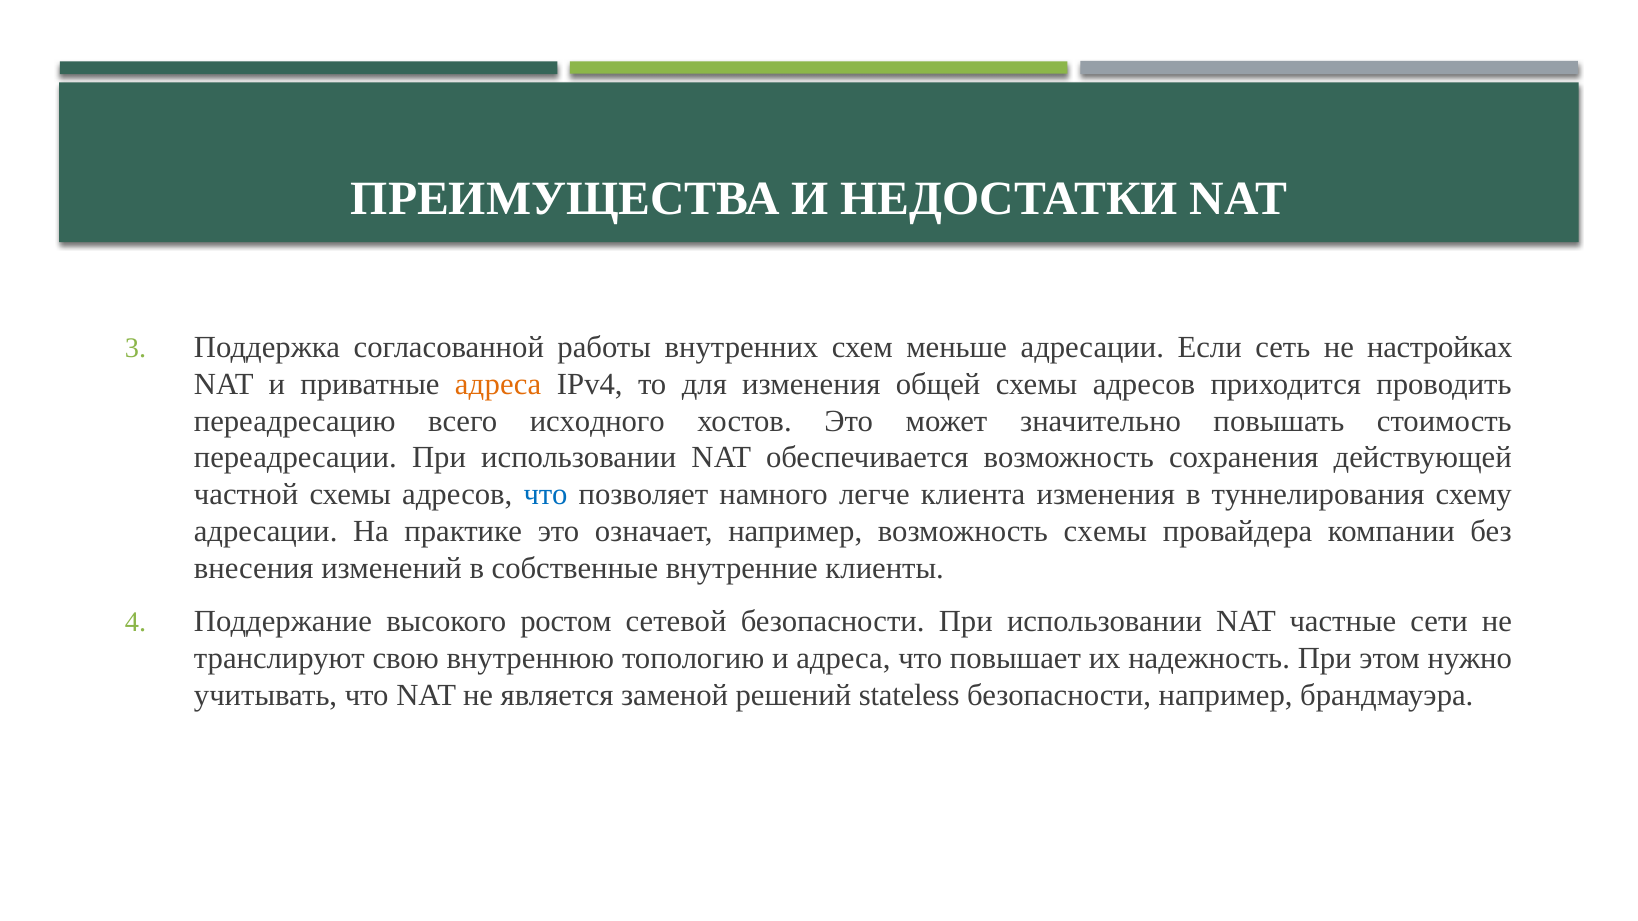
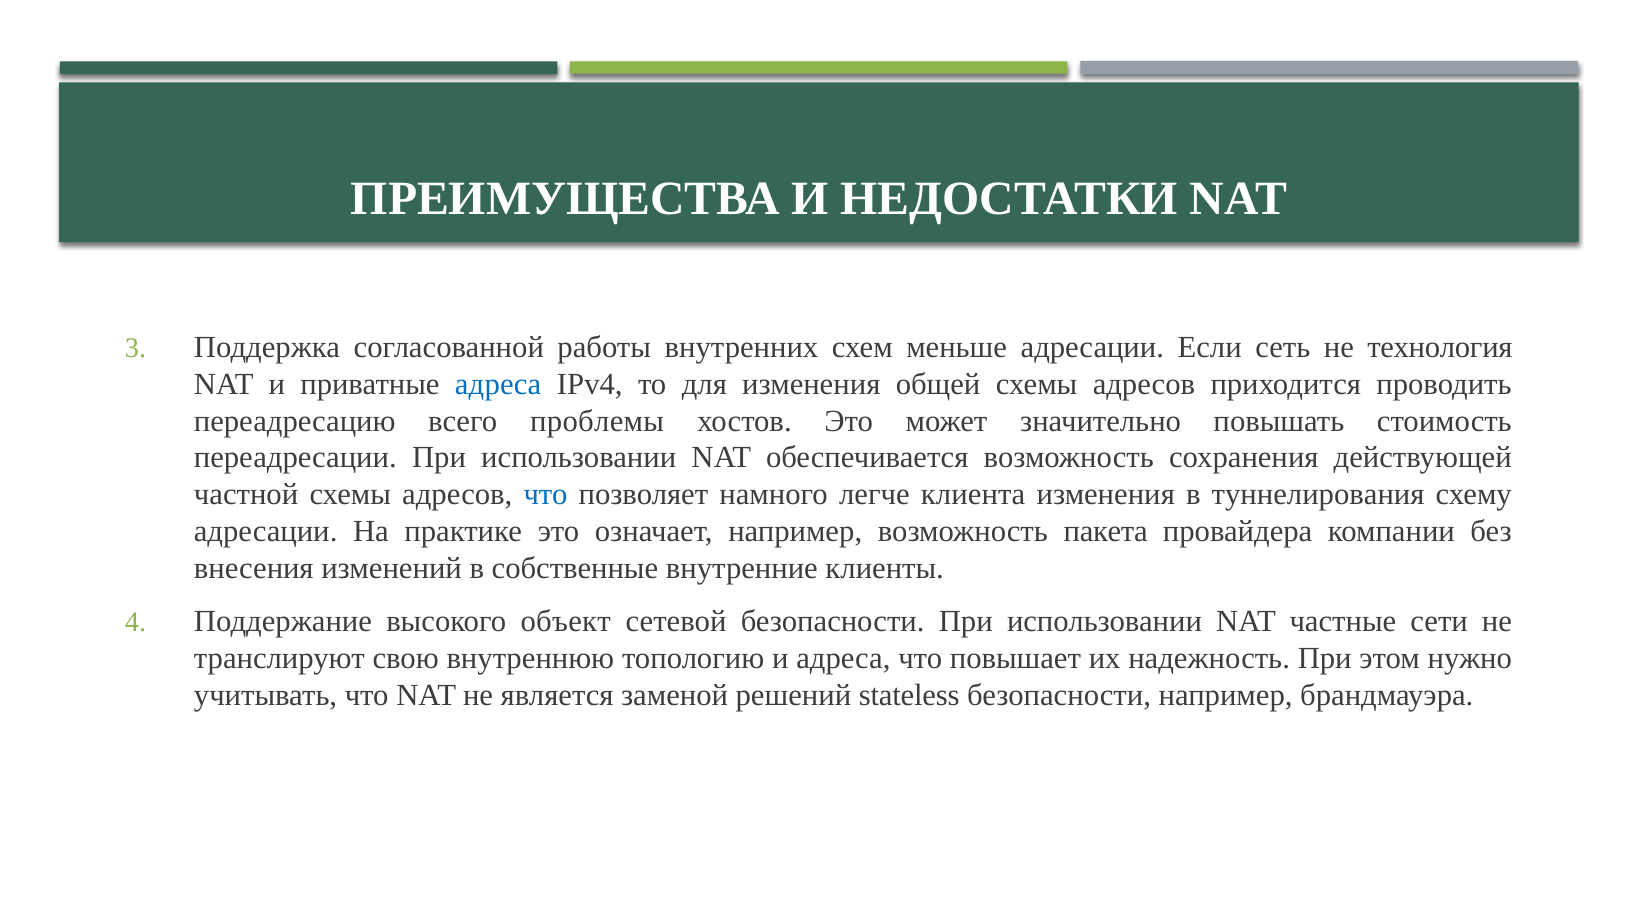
настройках: настройках -> технология
адреса at (498, 384) colour: orange -> blue
исходного: исходного -> проблемы
возможность схемы: схемы -> пакета
ростом: ростом -> объект
